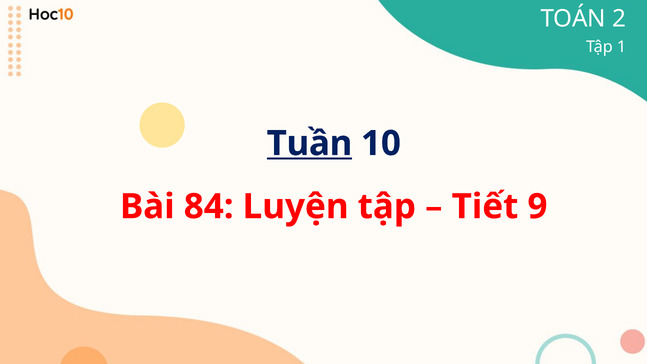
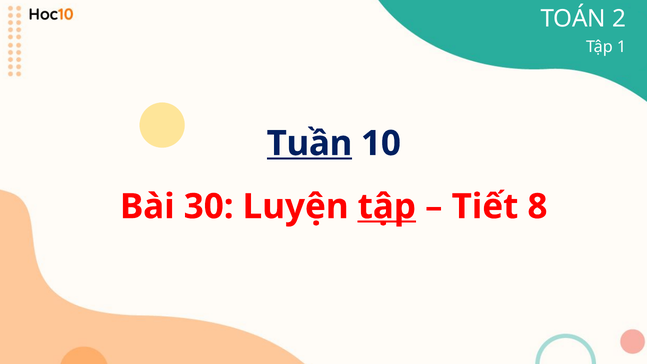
84: 84 -> 30
tập at (387, 207) underline: none -> present
9: 9 -> 8
